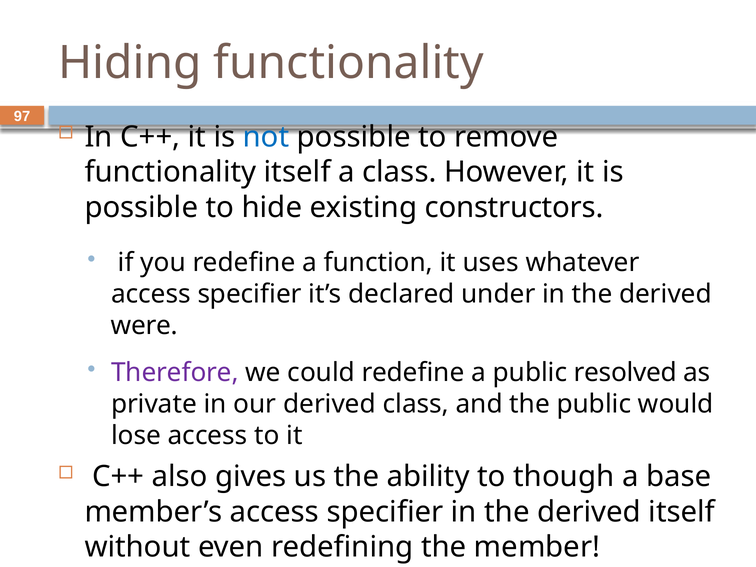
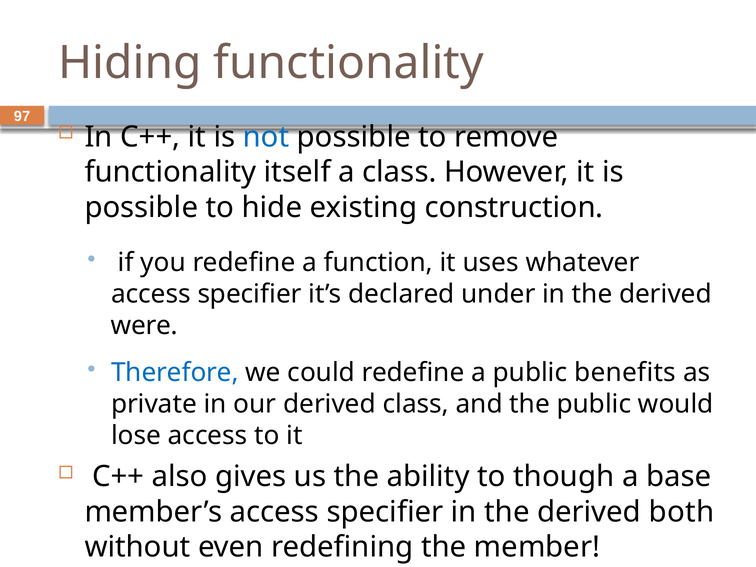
constructors: constructors -> construction
Therefore colour: purple -> blue
resolved: resolved -> benefits
derived itself: itself -> both
